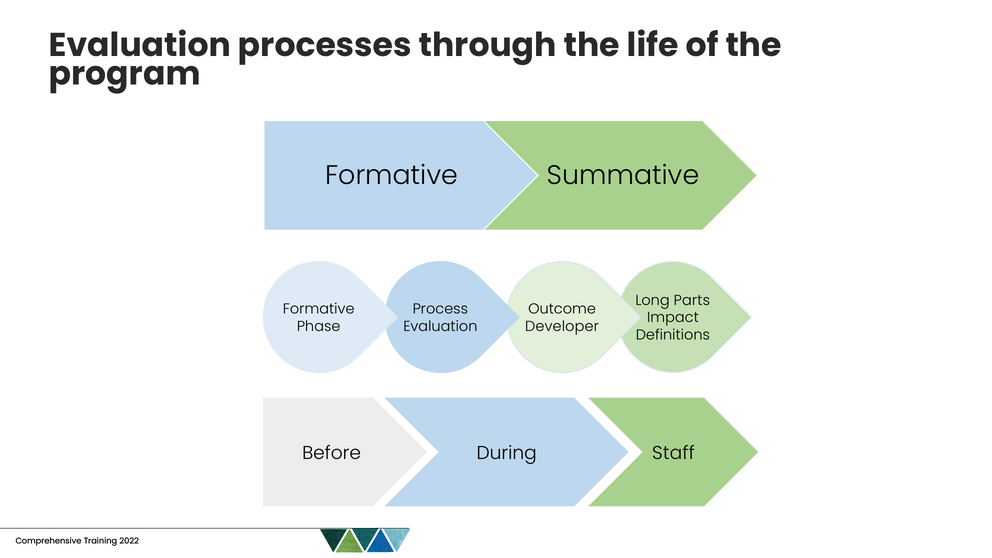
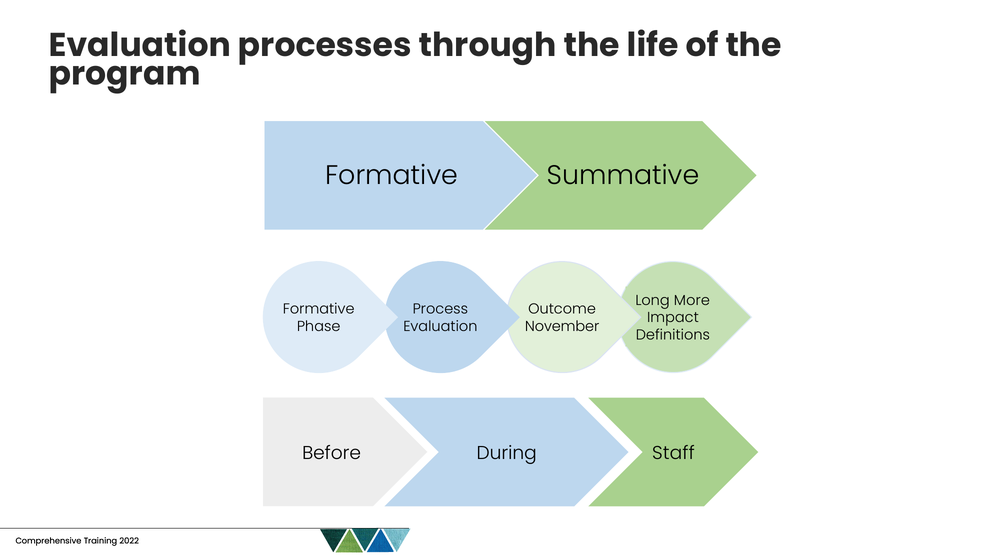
Parts: Parts -> More
Developer: Developer -> November
